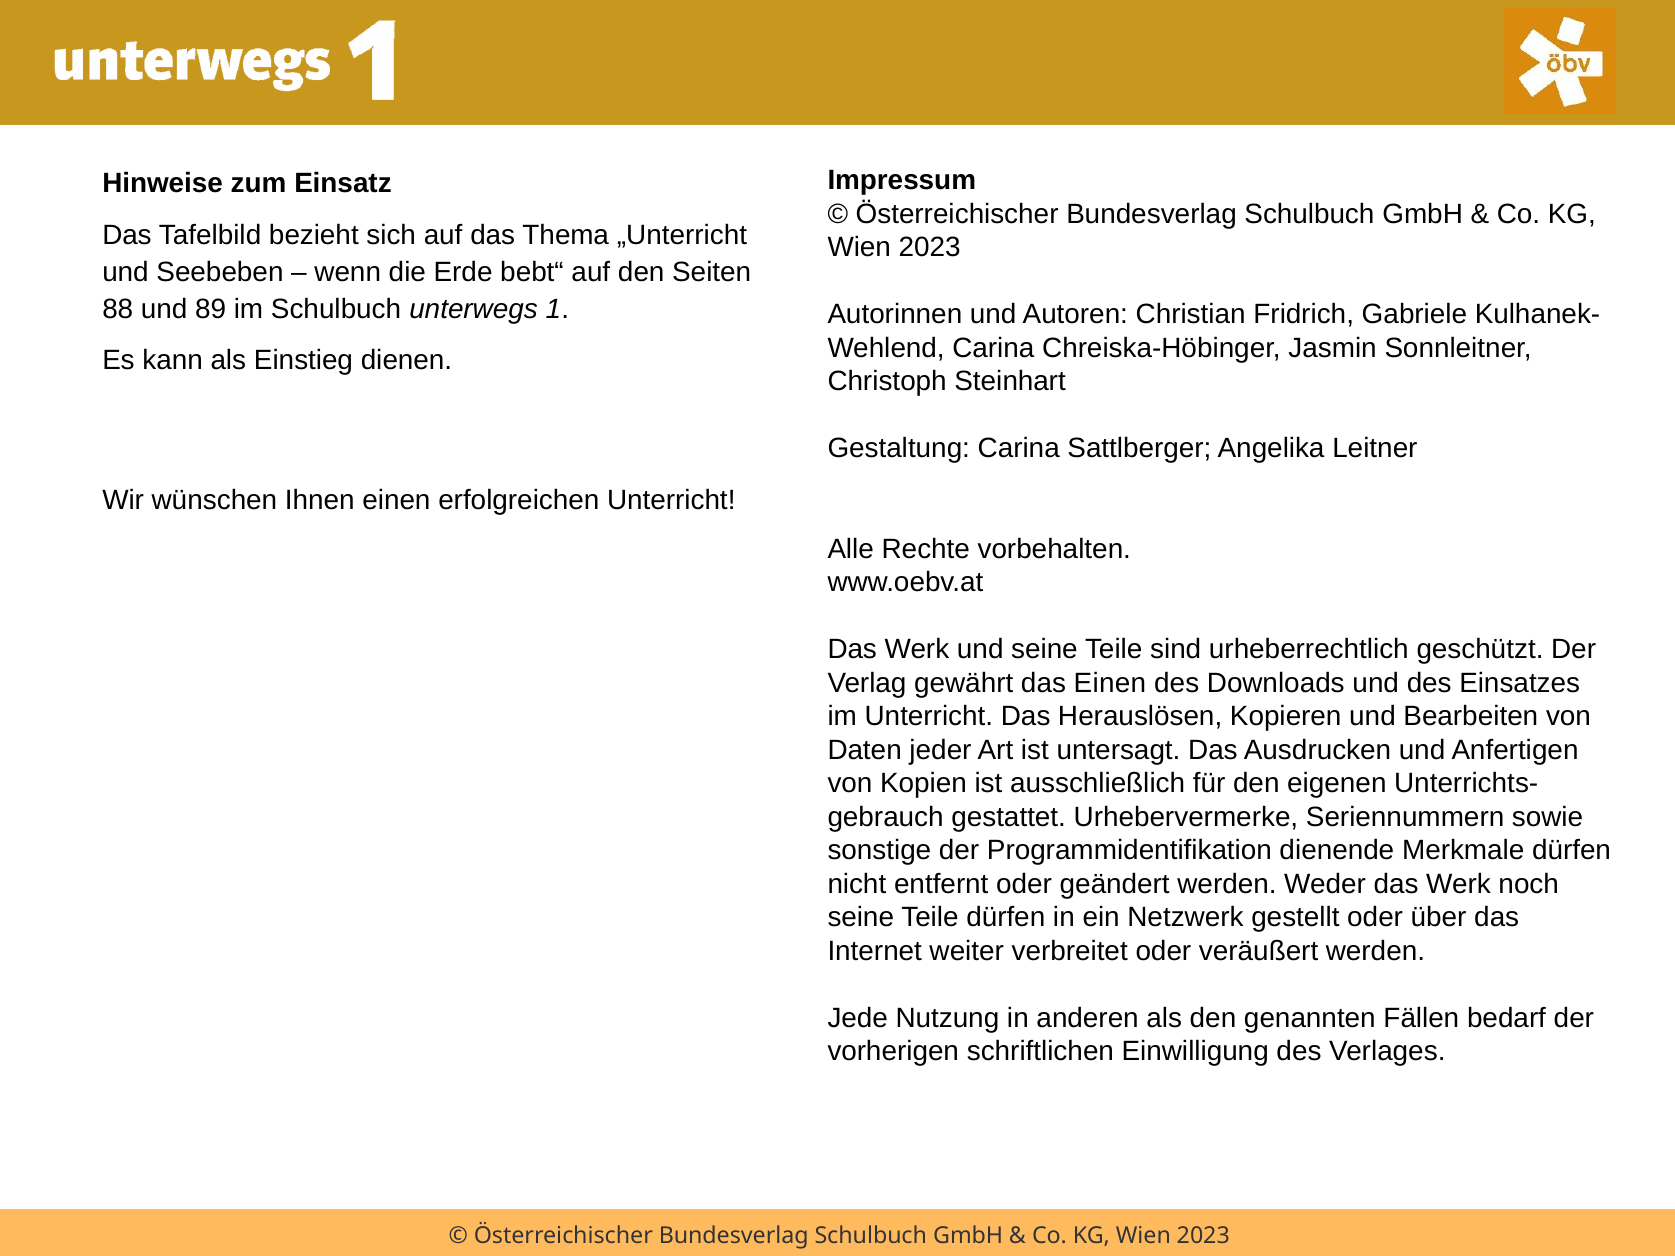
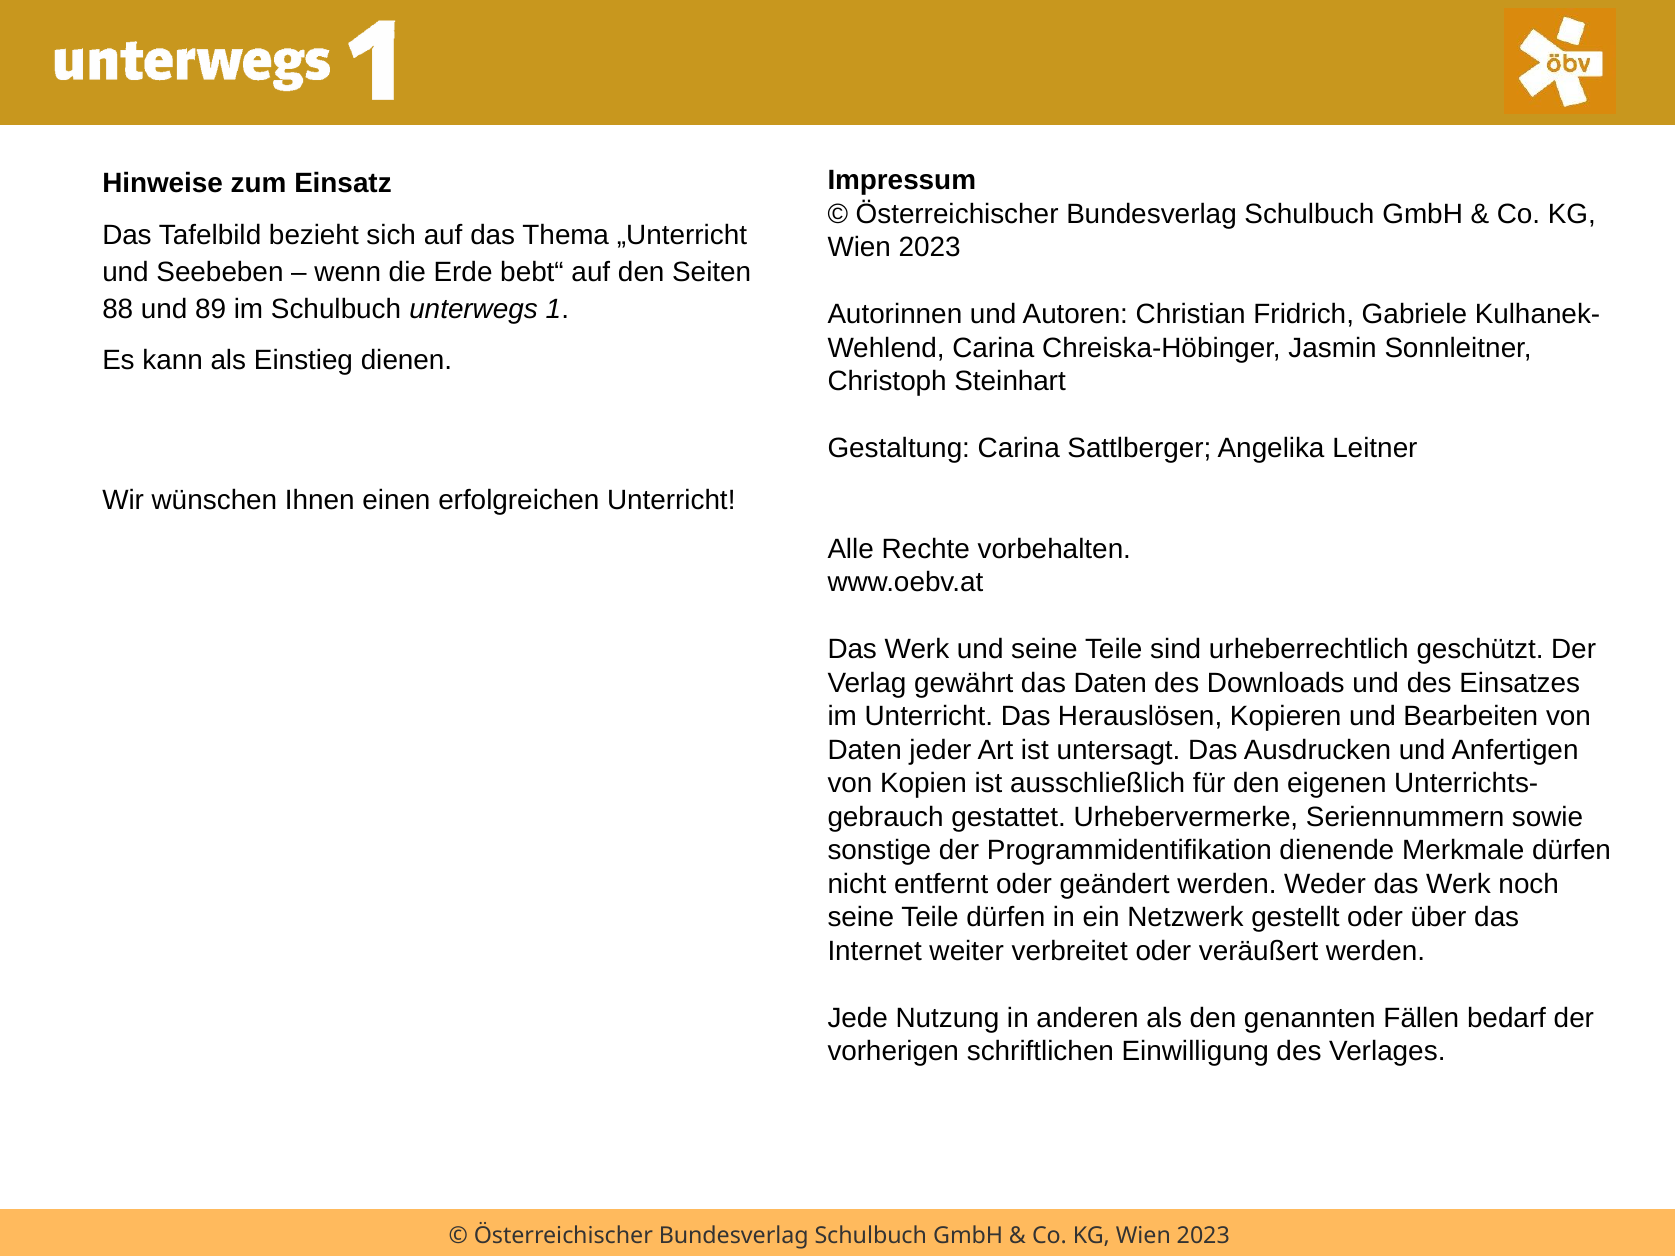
das Einen: Einen -> Daten
